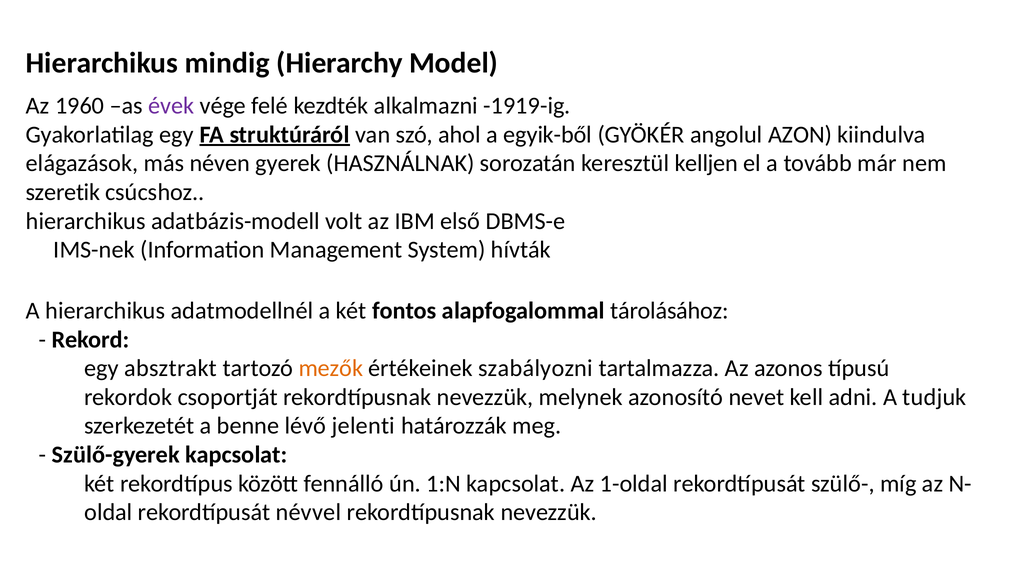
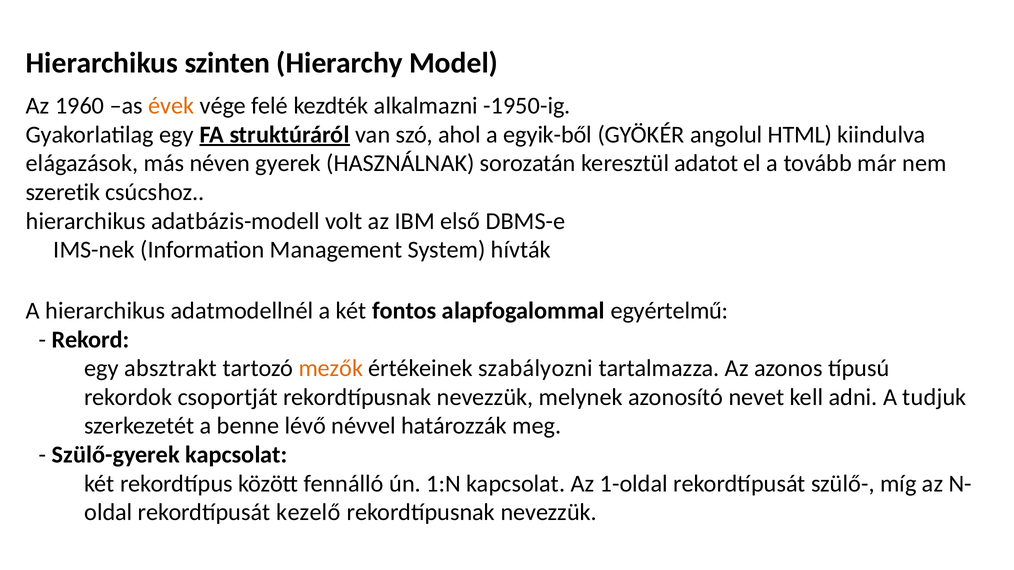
mindig: mindig -> szinten
évek colour: purple -> orange
-1919-ig: -1919-ig -> -1950-ig
AZON: AZON -> HTML
kelljen: kelljen -> adatot
tárolásához: tárolásához -> egyértelmű
jelenti: jelenti -> névvel
névvel: névvel -> kezelő
